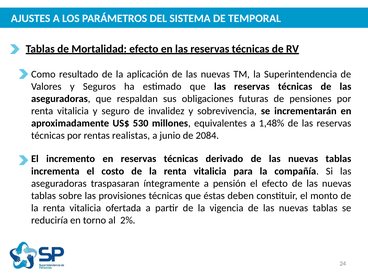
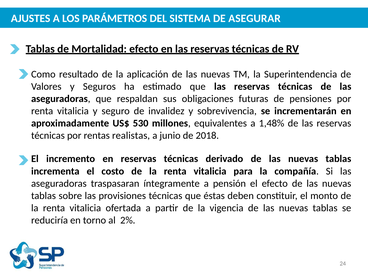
TEMPORAL: TEMPORAL -> ASEGURAR
2084: 2084 -> 2018
